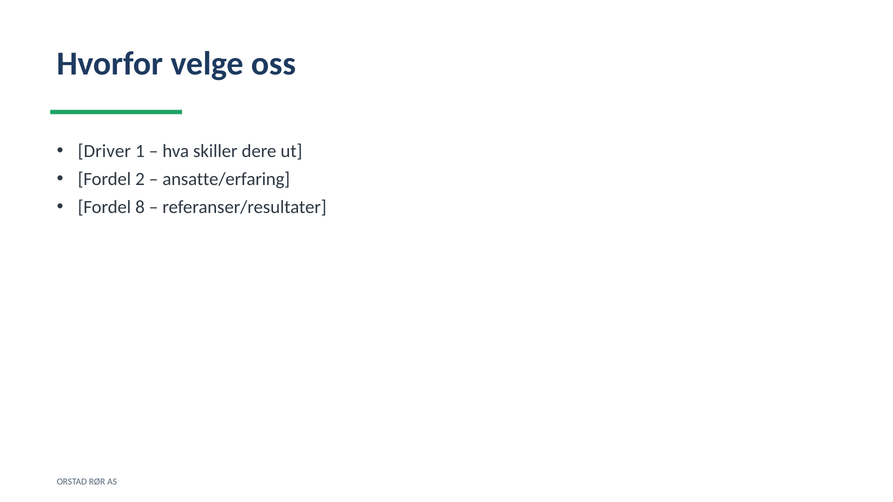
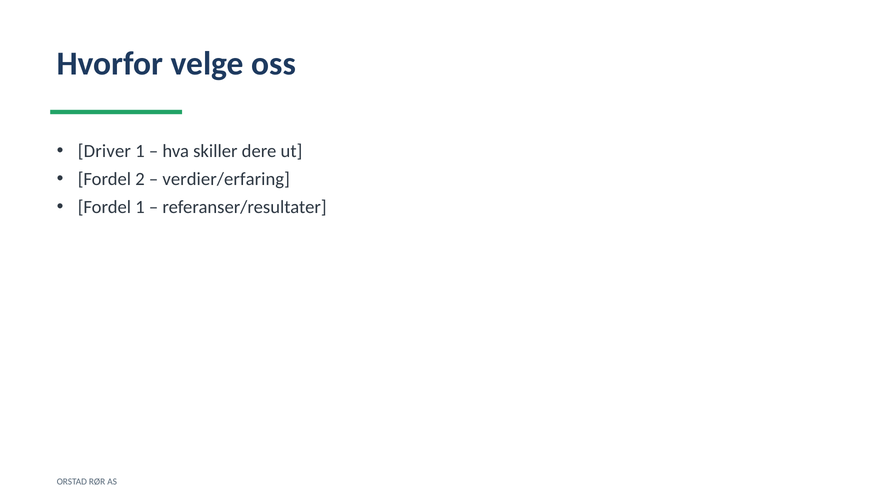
ansatte/erfaring: ansatte/erfaring -> verdier/erfaring
Fordel 8: 8 -> 1
